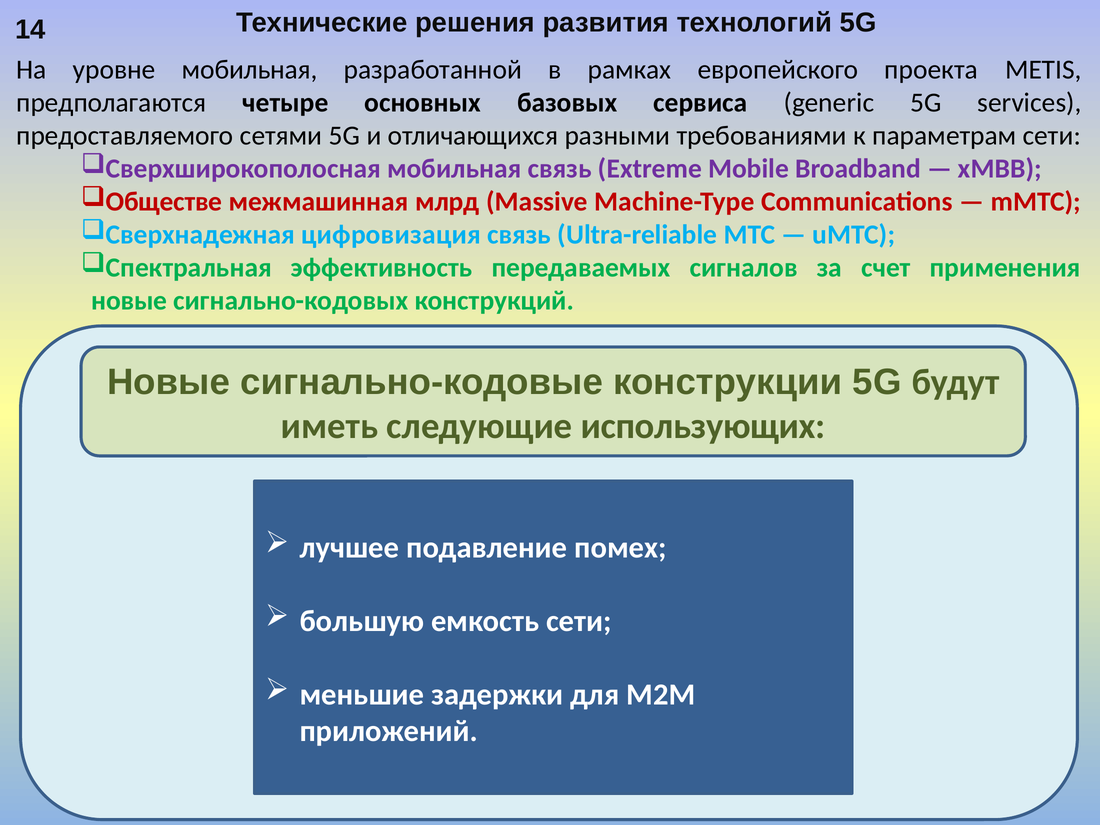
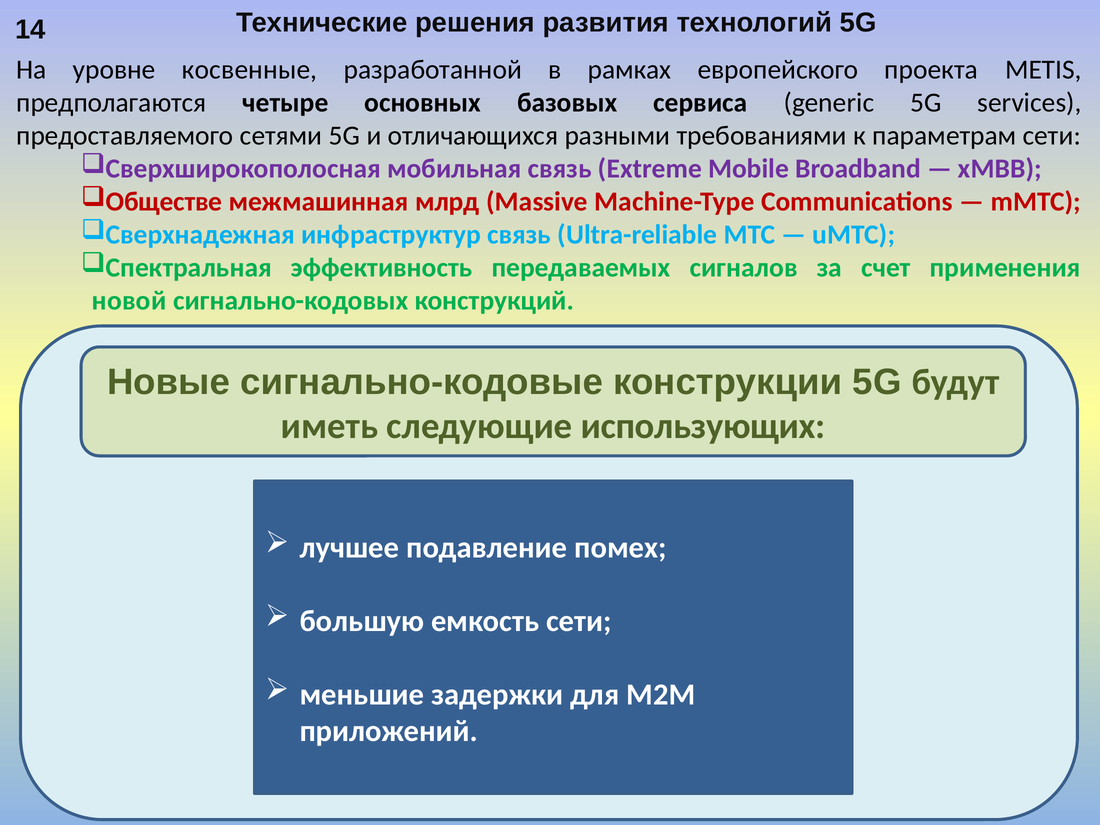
уровне мобильная: мобильная -> косвенные
цифровизация: цифровизация -> инфраструктур
новые at (129, 301): новые -> новой
